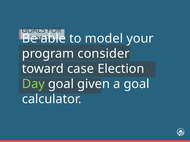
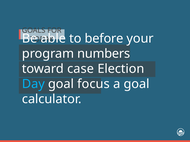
model: model -> before
consider: consider -> numbers
Day colour: light green -> light blue
given: given -> focus
